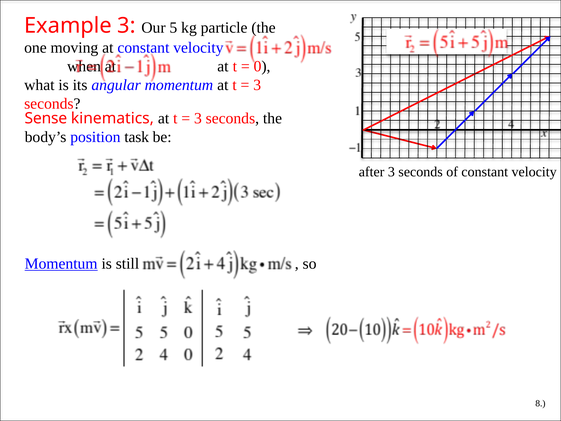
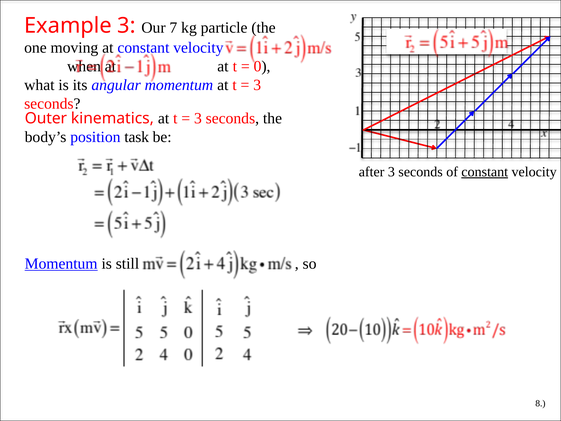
5: 5 -> 7
Sense: Sense -> Outer
constant at (485, 172) underline: none -> present
